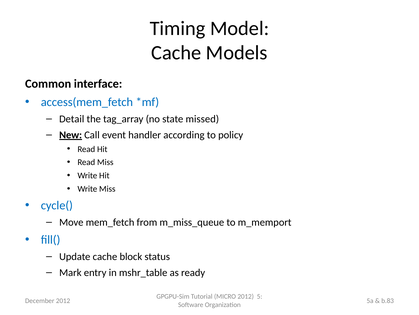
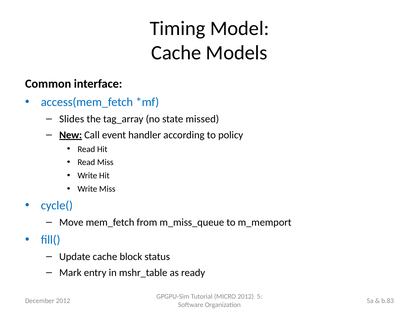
Detail: Detail -> Slides
